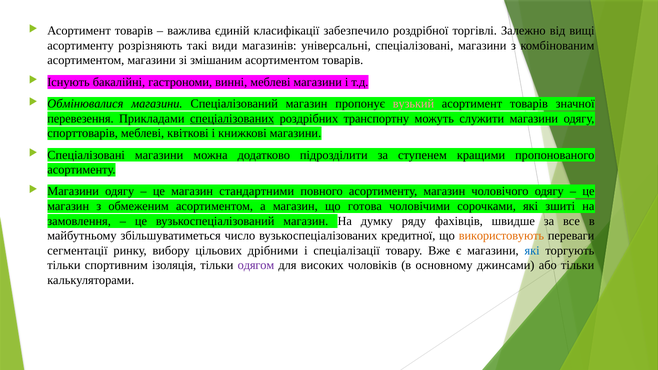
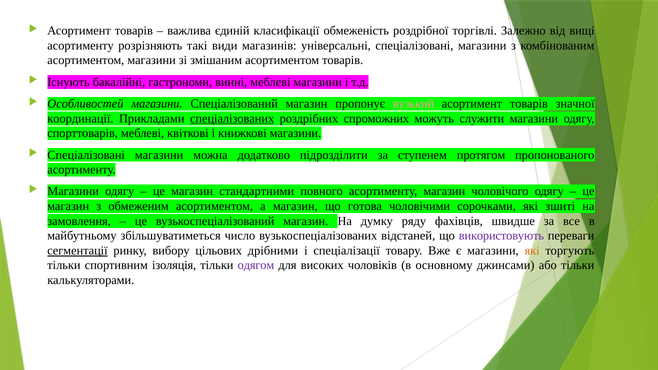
забезпечило: забезпечило -> обмеженість
Обмінювалися: Обмінювалися -> Особливостей
перевезення: перевезення -> координації
транспортну: транспортну -> спроможних
кращими: кращими -> протягом
кредитної: кредитної -> відстаней
використовують colour: orange -> purple
сегментації underline: none -> present
які at (532, 251) colour: blue -> orange
